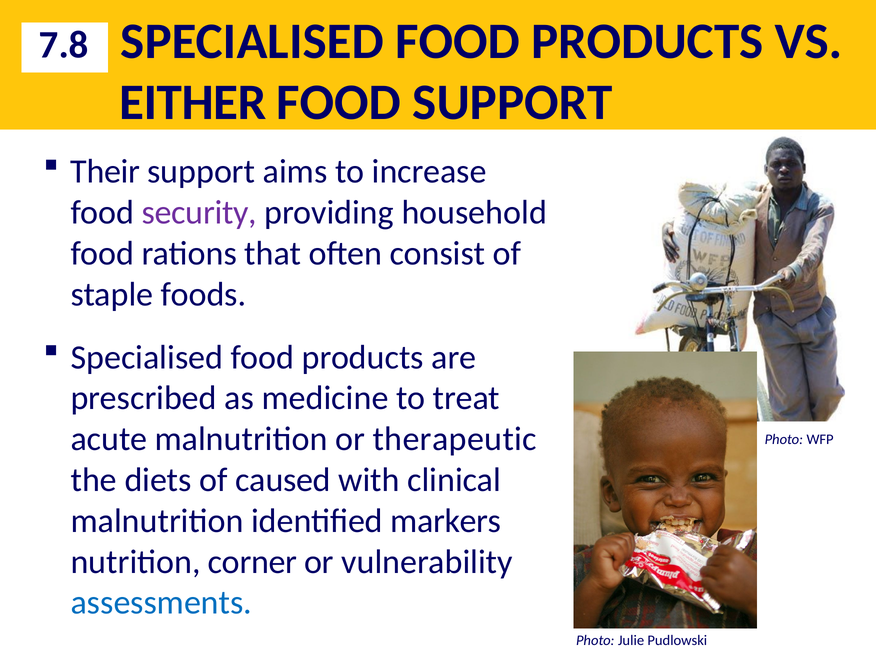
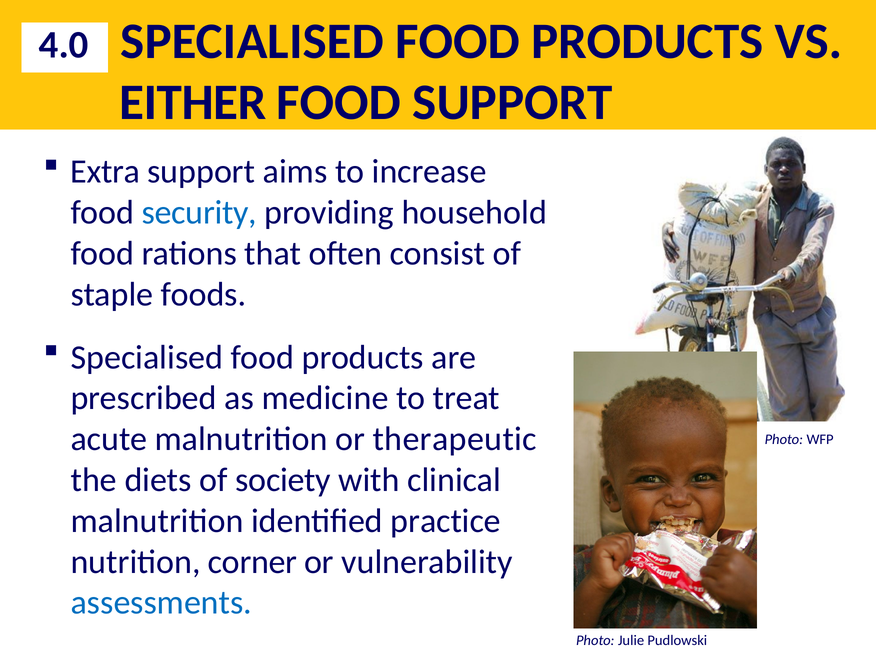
7.8: 7.8 -> 4.0
Their: Their -> Extra
security colour: purple -> blue
caused: caused -> society
markers: markers -> practice
